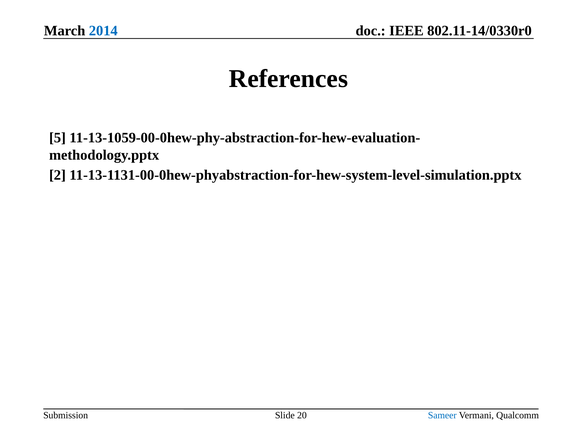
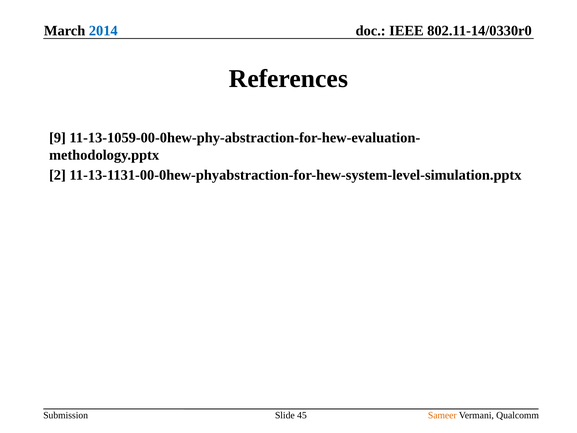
5: 5 -> 9
Sameer colour: blue -> orange
20: 20 -> 45
